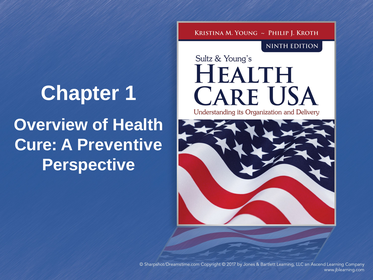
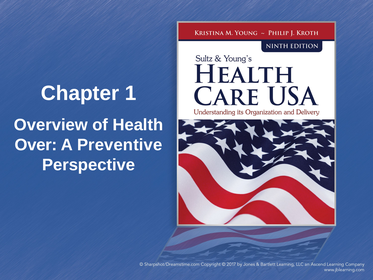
Cure: Cure -> Over
